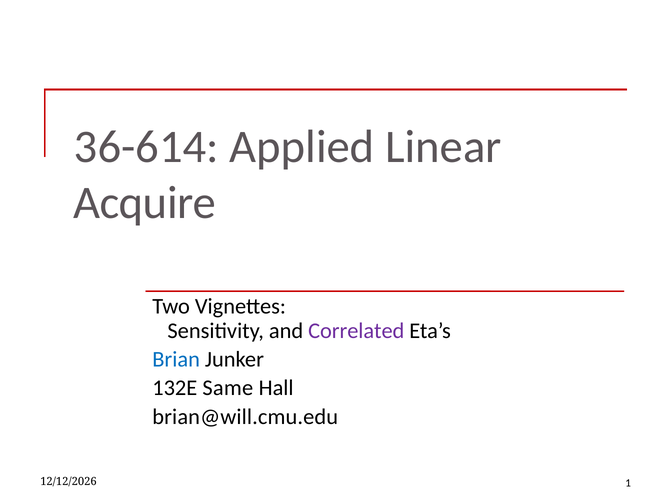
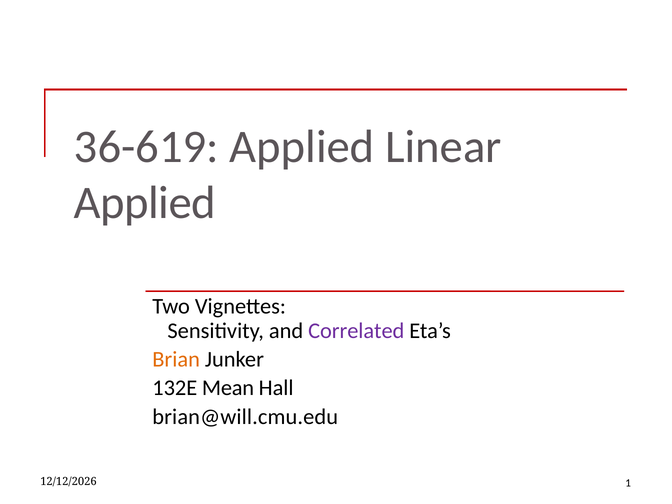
36-614: 36-614 -> 36-619
Acquire at (145, 203): Acquire -> Applied
Brian colour: blue -> orange
Same: Same -> Mean
